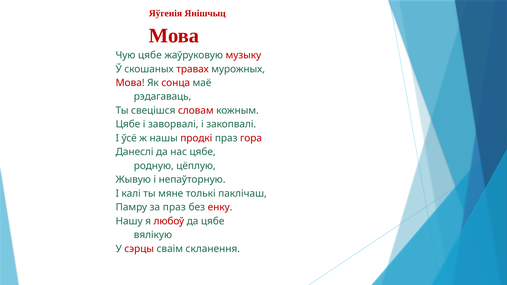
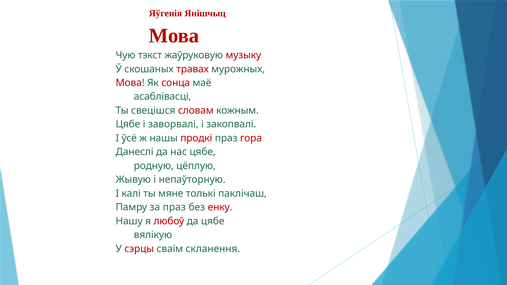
Чую цябе: цябе -> тэкст
рэдагаваць: рэдагаваць -> асаблівасці
